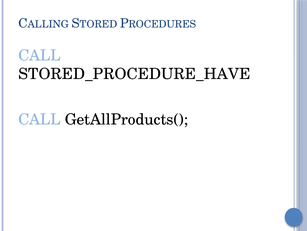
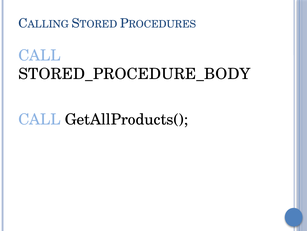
STORED_PROCEDURE_HAVE: STORED_PROCEDURE_HAVE -> STORED_PROCEDURE_BODY
